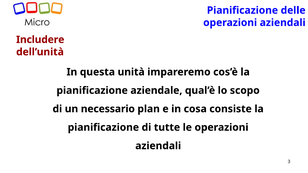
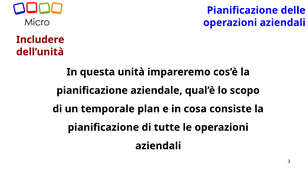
necessario: necessario -> temporale
